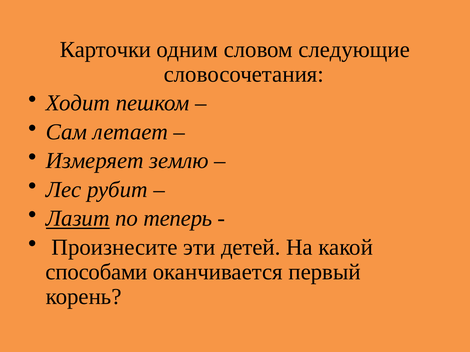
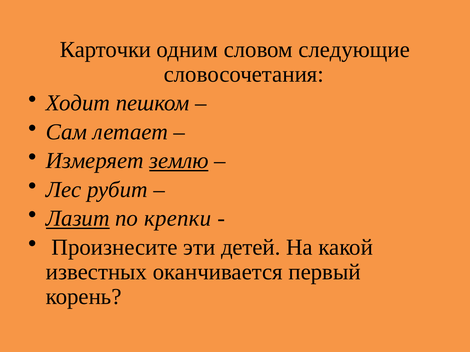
землю underline: none -> present
теперь: теперь -> крепки
способами: способами -> известных
